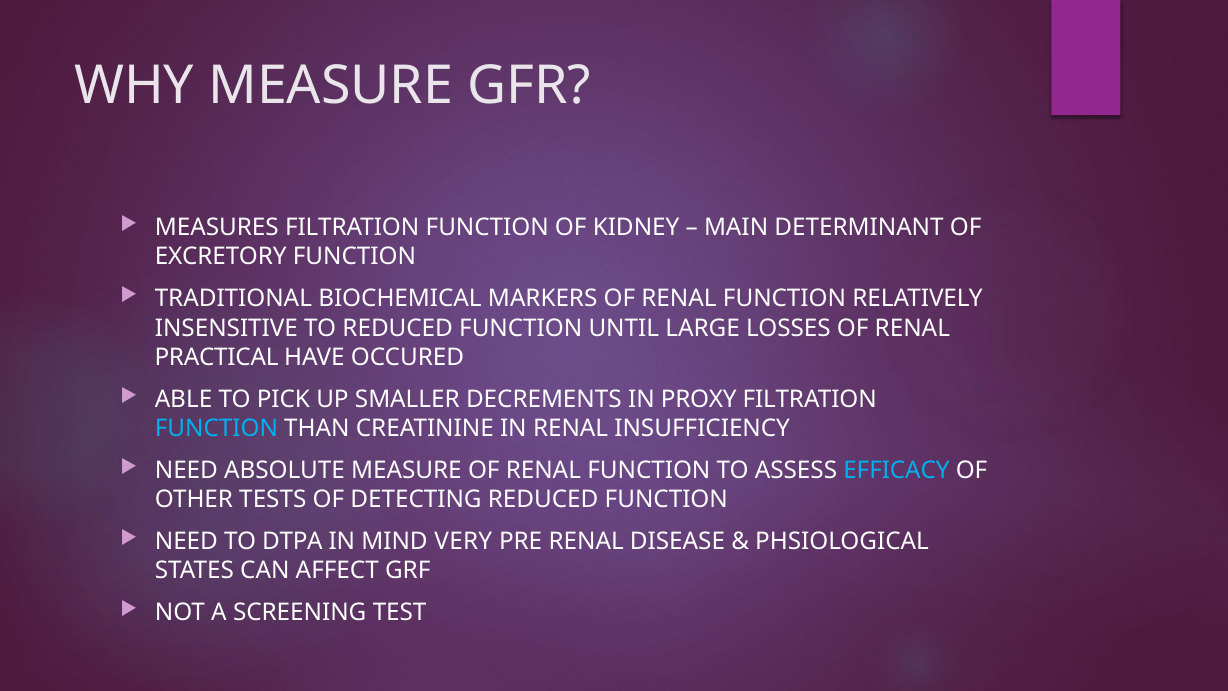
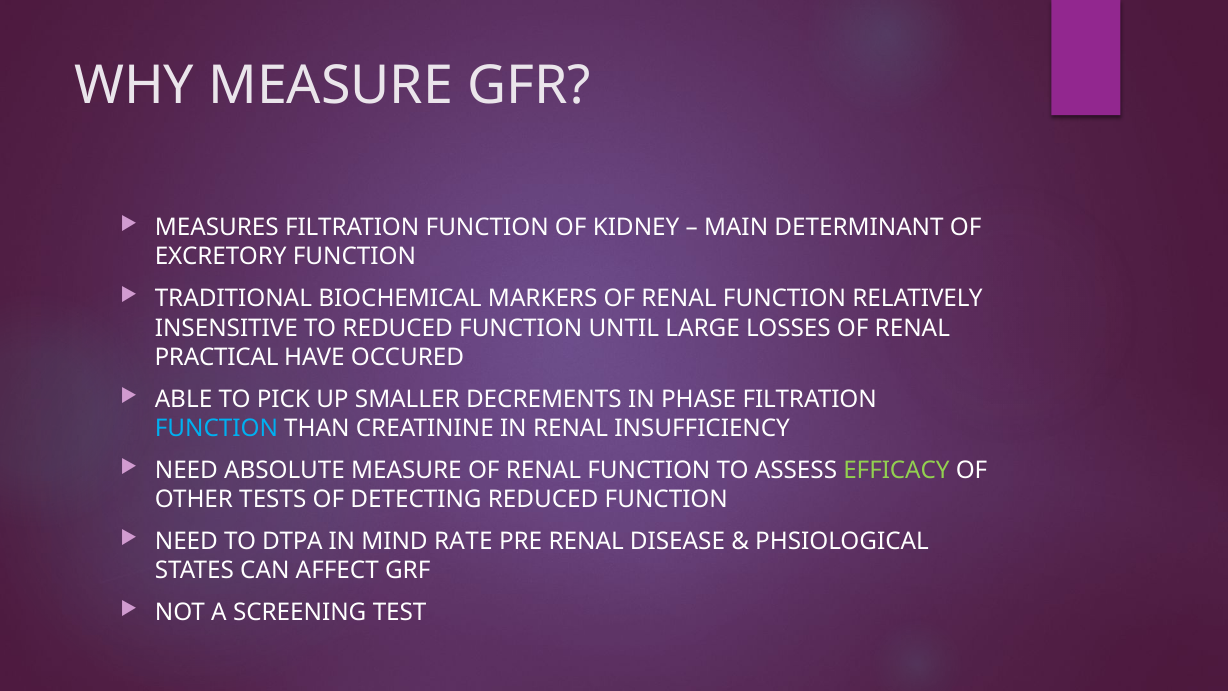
PROXY: PROXY -> PHASE
EFFICACY colour: light blue -> light green
VERY: VERY -> RATE
